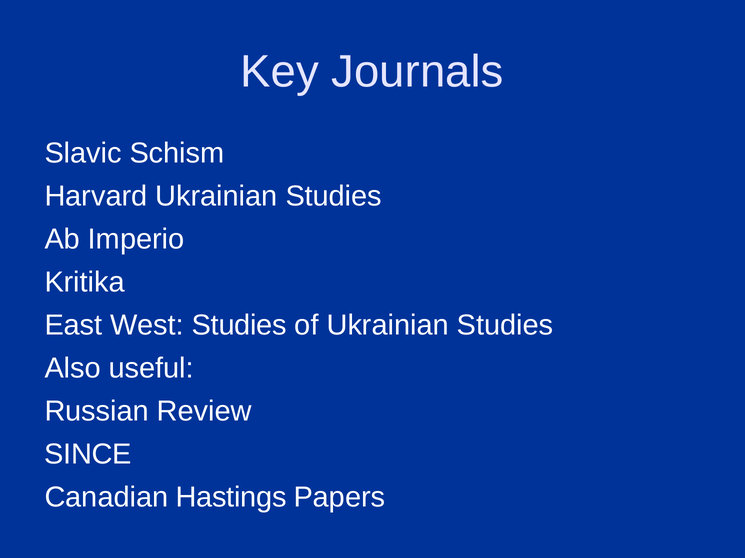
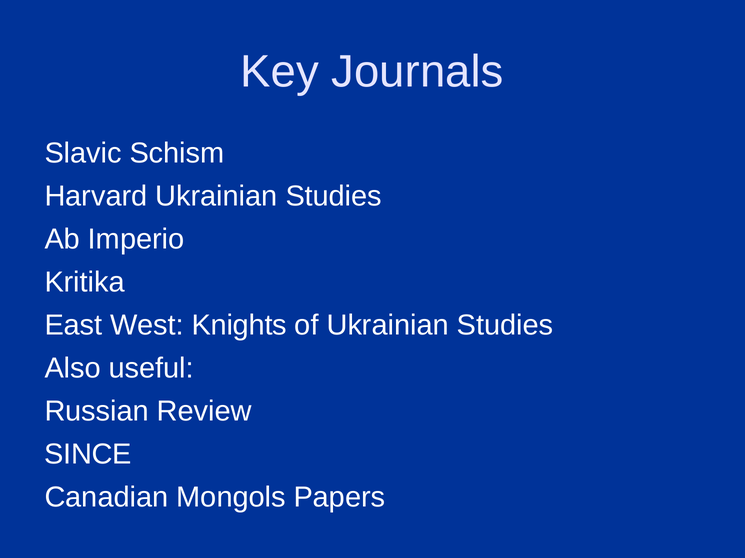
West Studies: Studies -> Knights
Hastings: Hastings -> Mongols
